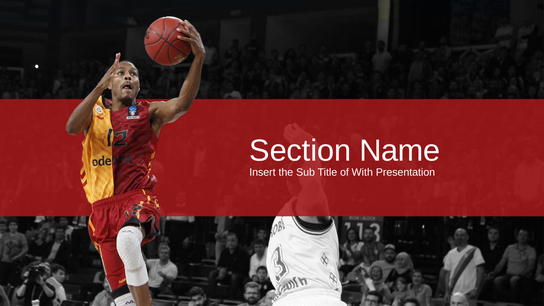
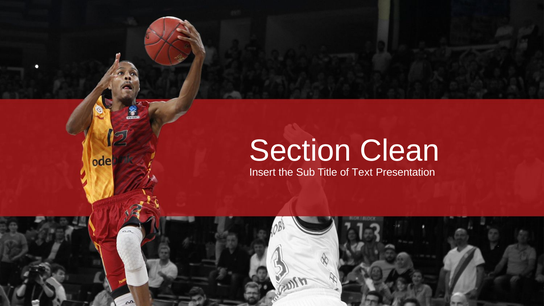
Name: Name -> Clean
With: With -> Text
